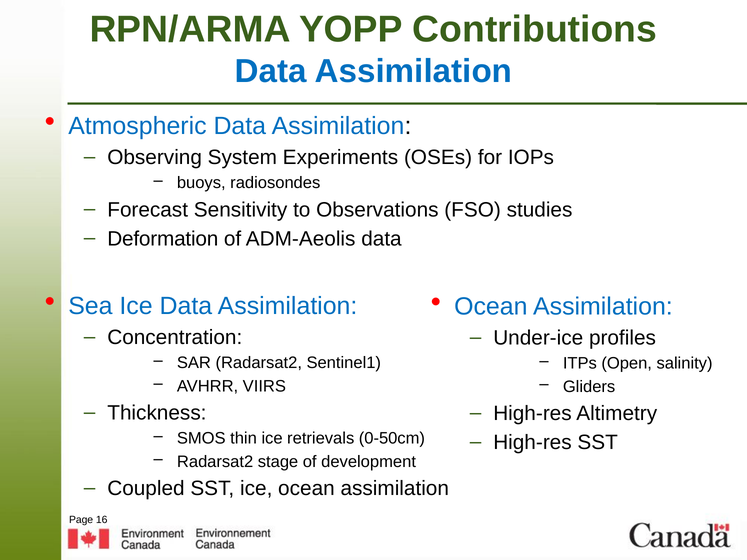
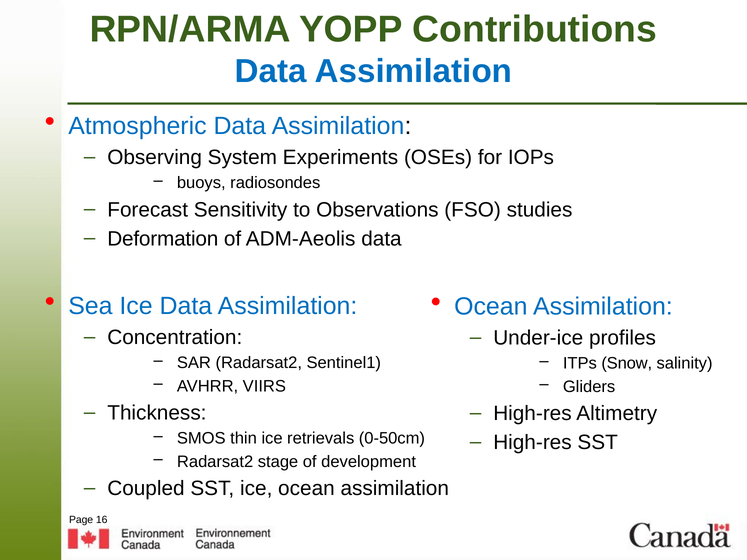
Open: Open -> Snow
